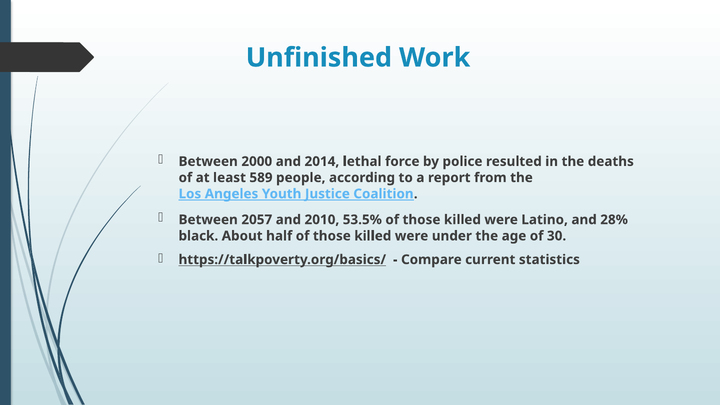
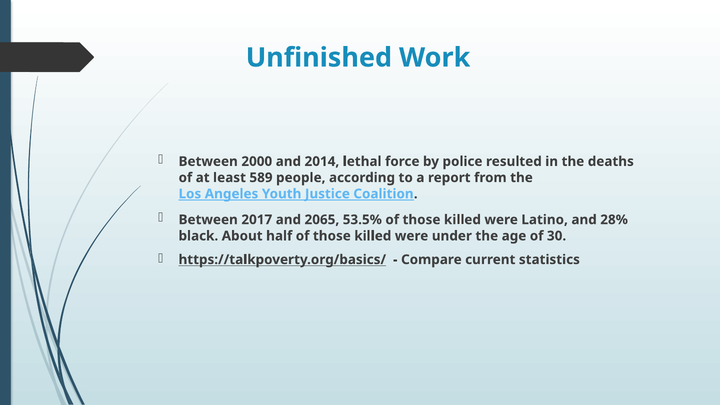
2057: 2057 -> 2017
2010: 2010 -> 2065
